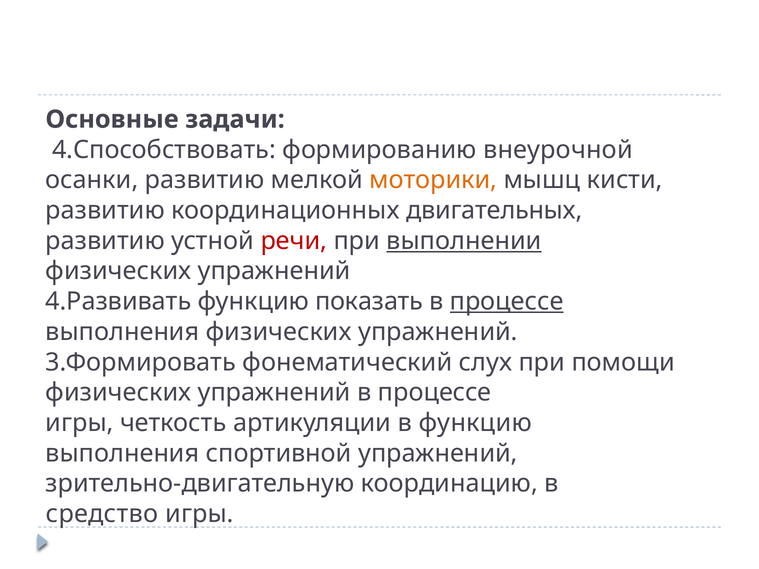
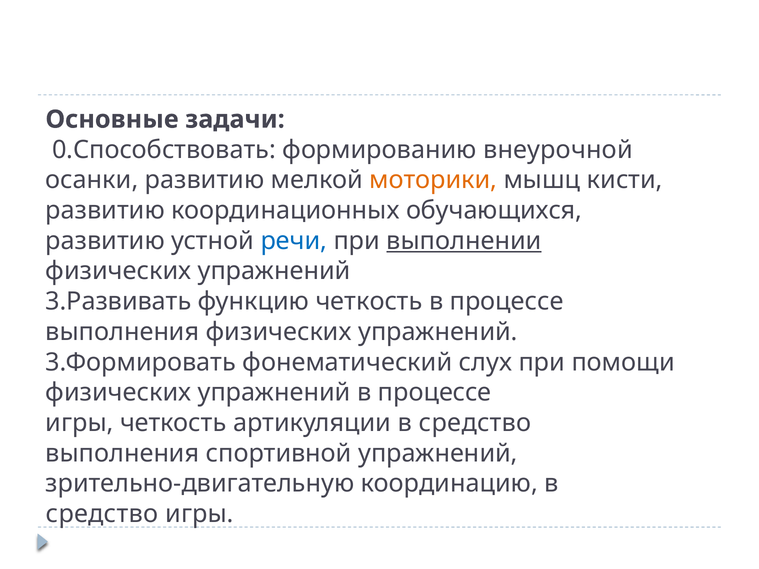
4.Способствовать: 4.Способствовать -> 0.Способствовать
двигательных: двигательных -> обучающихся
речи colour: red -> blue
4.Развивать: 4.Развивать -> 3.Развивать
функцию показать: показать -> четкость
процессе at (507, 302) underline: present -> none
артикуляции в функцию: функцию -> средство
